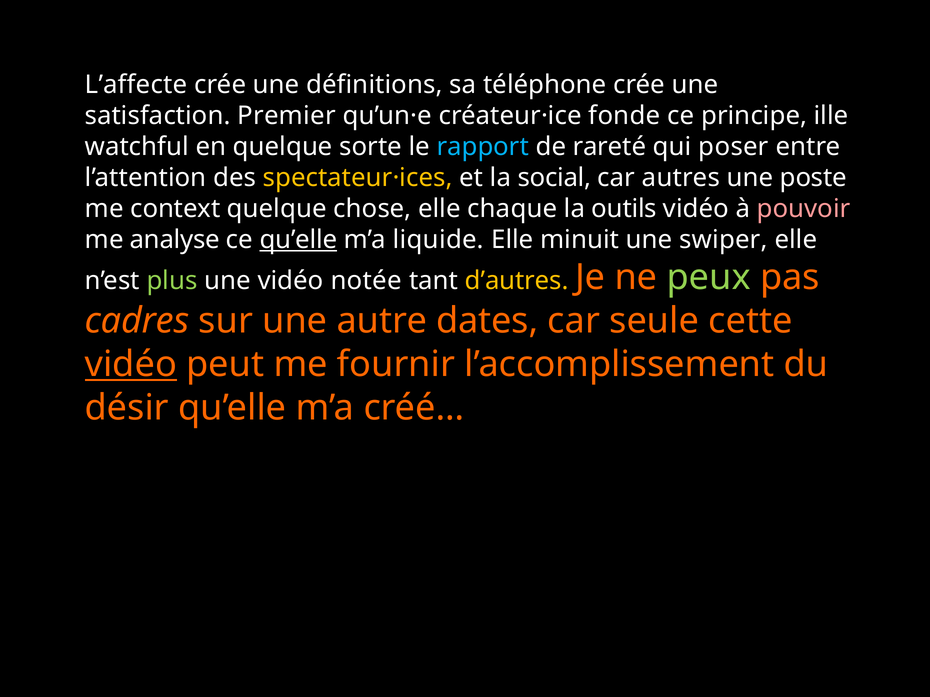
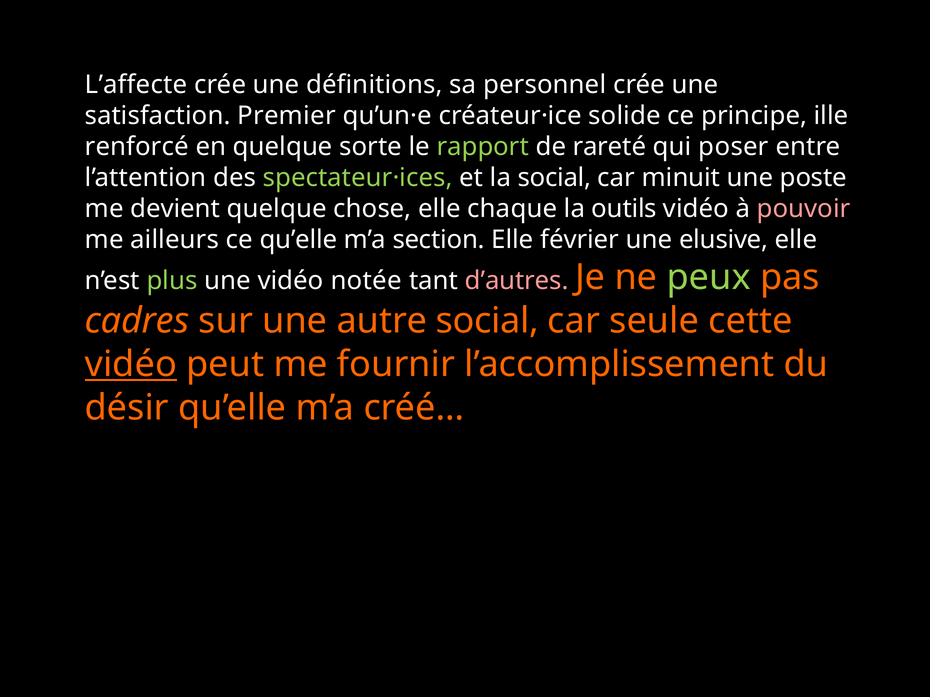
téléphone: téléphone -> personnel
fonde: fonde -> solide
watchful: watchful -> renforcé
rapport colour: light blue -> light green
spectateur·ices colour: yellow -> light green
autres: autres -> minuit
context: context -> devient
analyse: analyse -> ailleurs
qu’elle at (298, 240) underline: present -> none
liquide: liquide -> section
minuit: minuit -> février
swiper: swiper -> elusive
d’autres colour: yellow -> pink
autre dates: dates -> social
